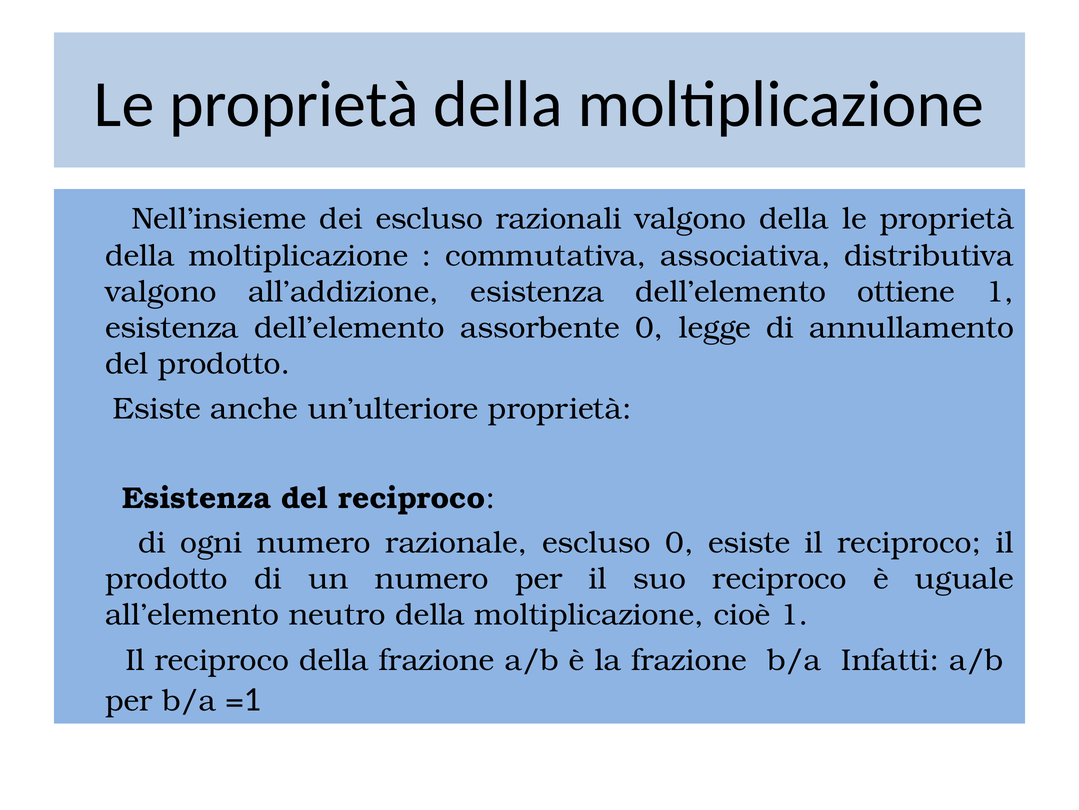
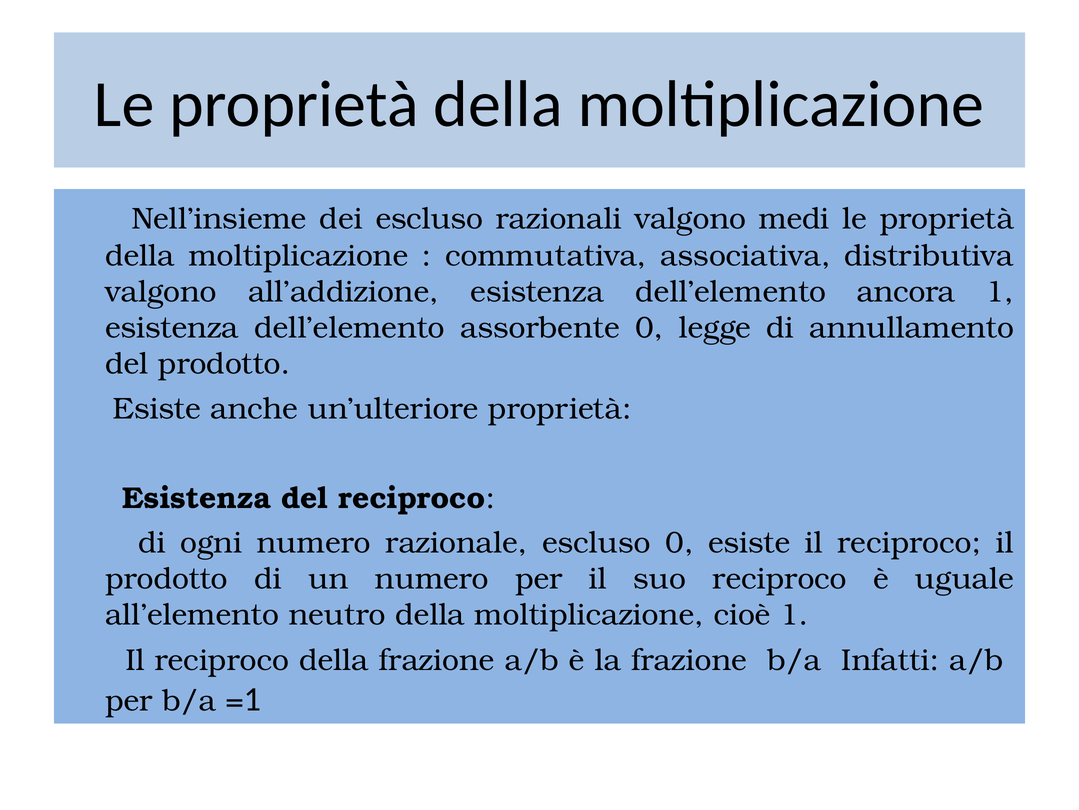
valgono della: della -> medi
ottiene: ottiene -> ancora
